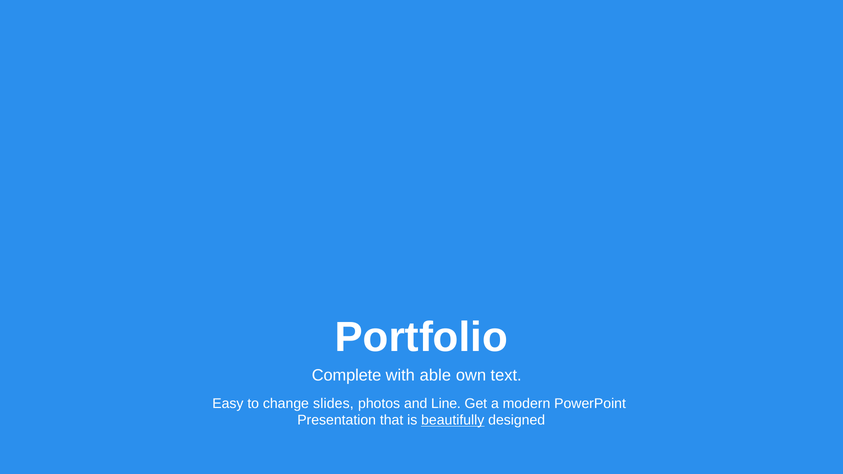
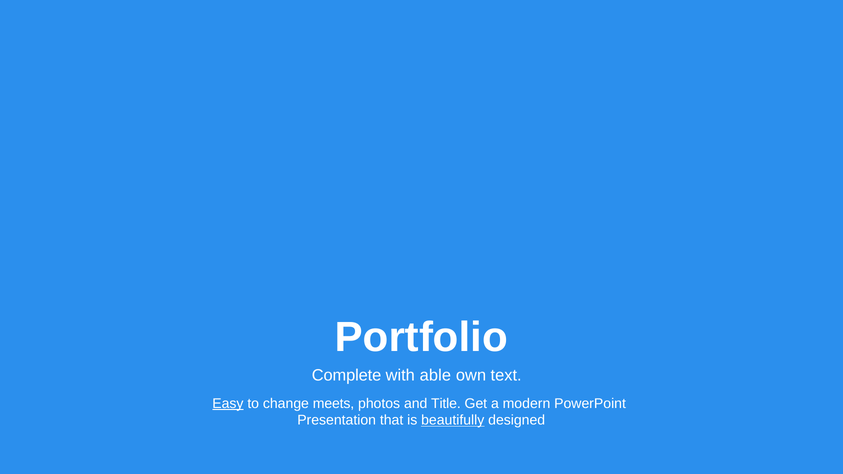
Easy underline: none -> present
slides: slides -> meets
Line: Line -> Title
